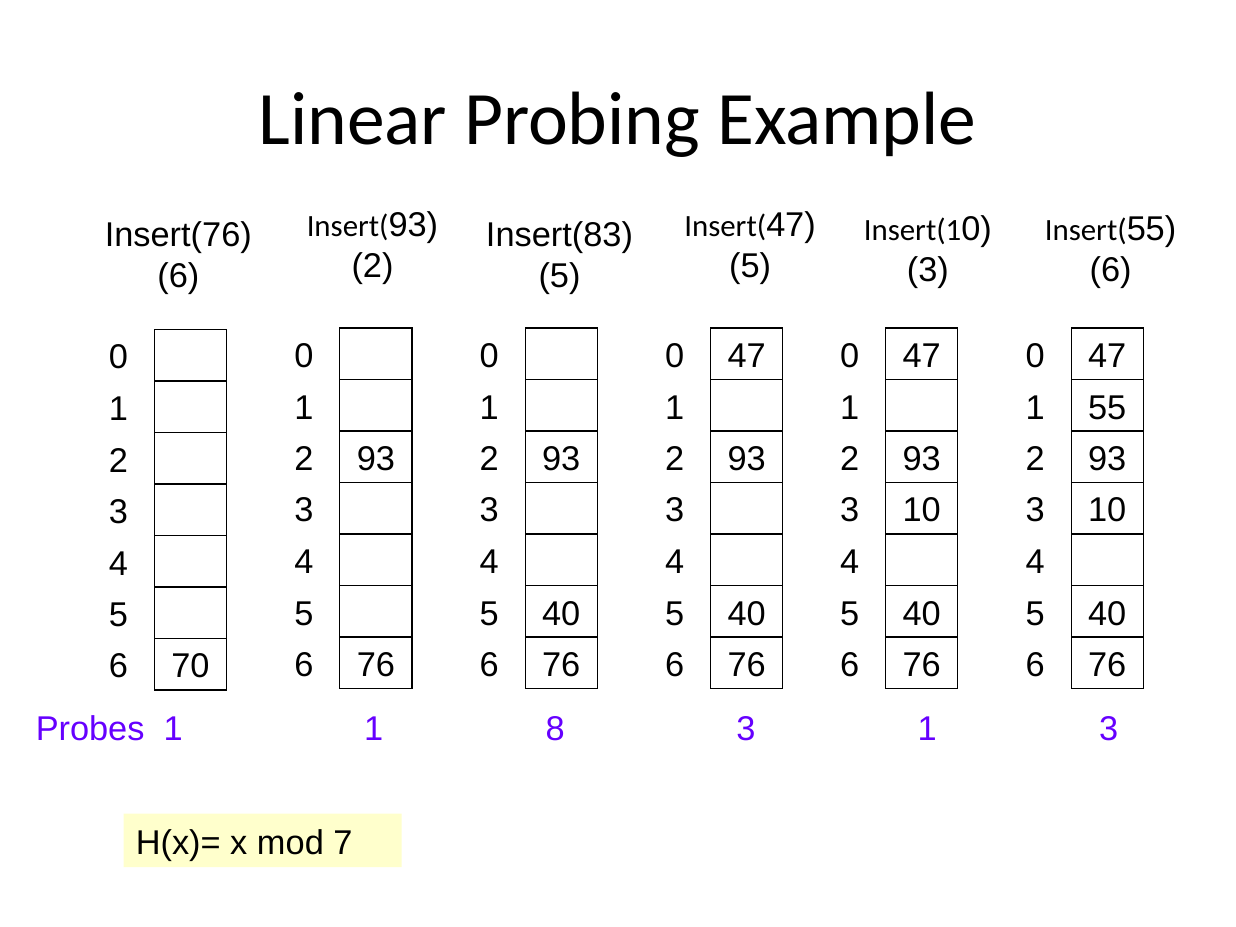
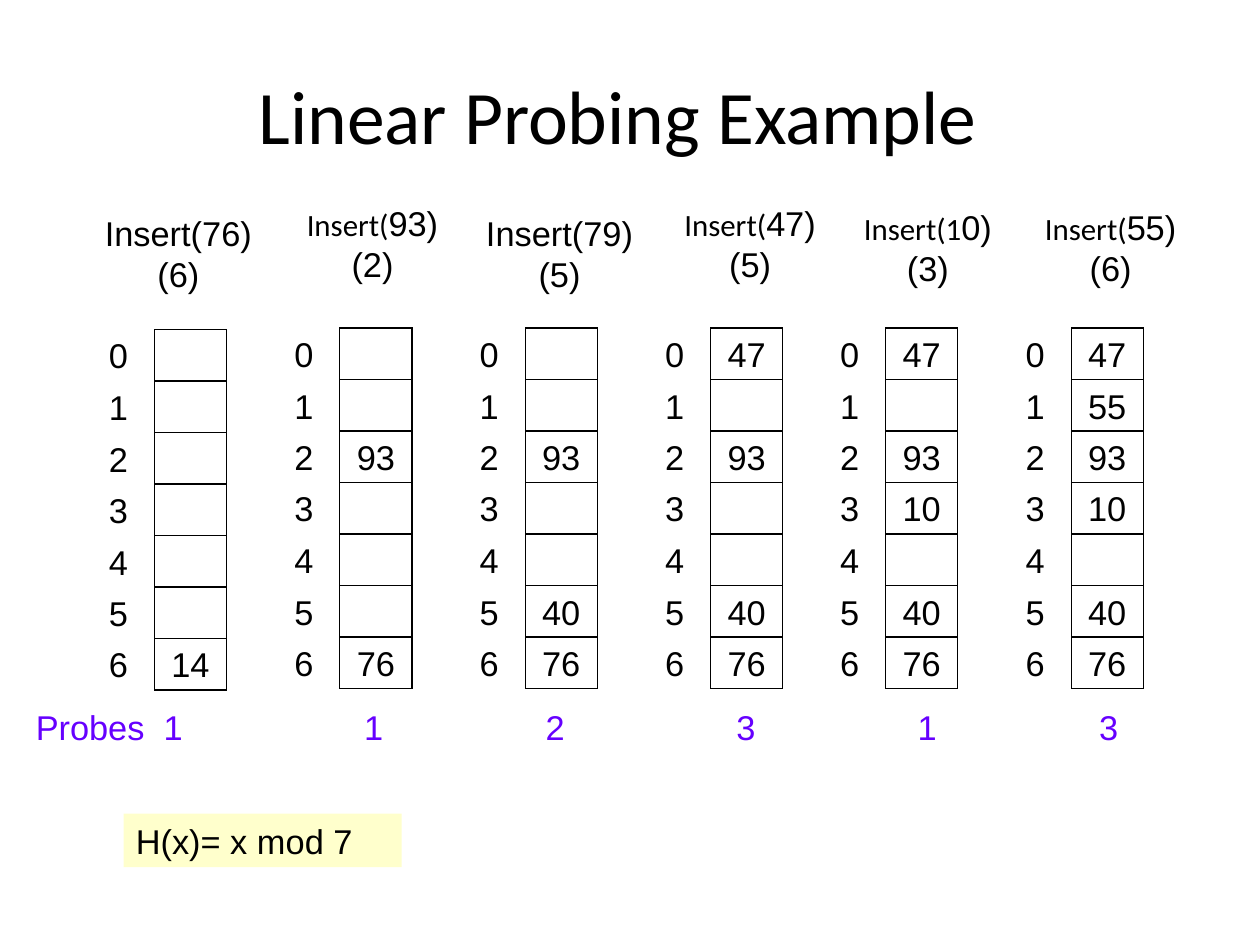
Insert(83: Insert(83 -> Insert(79
70: 70 -> 14
1 1 8: 8 -> 2
